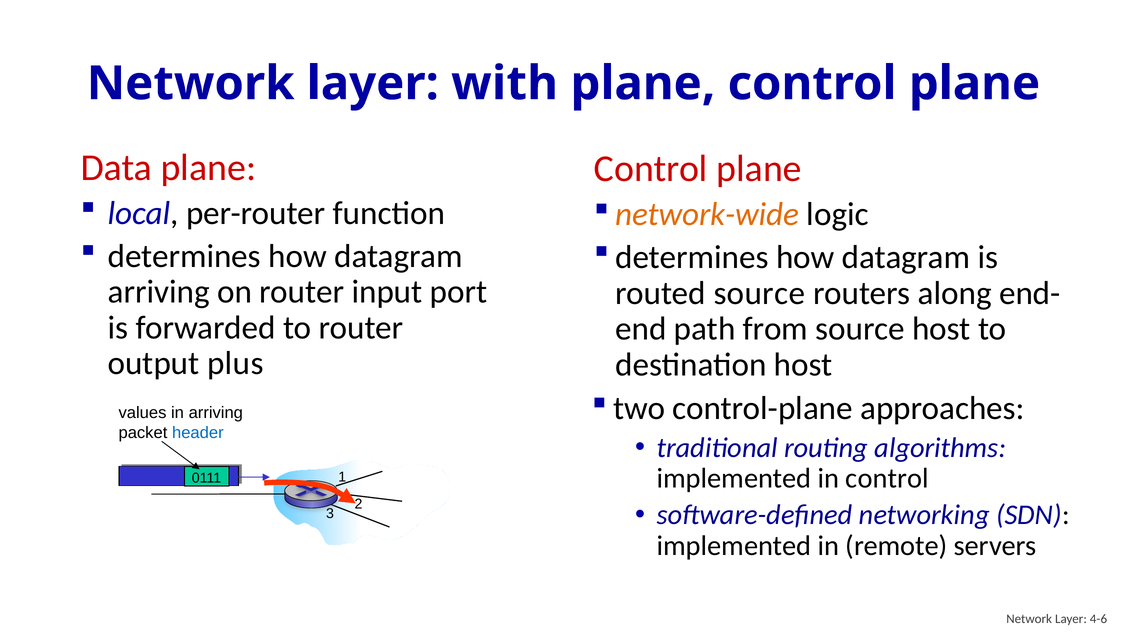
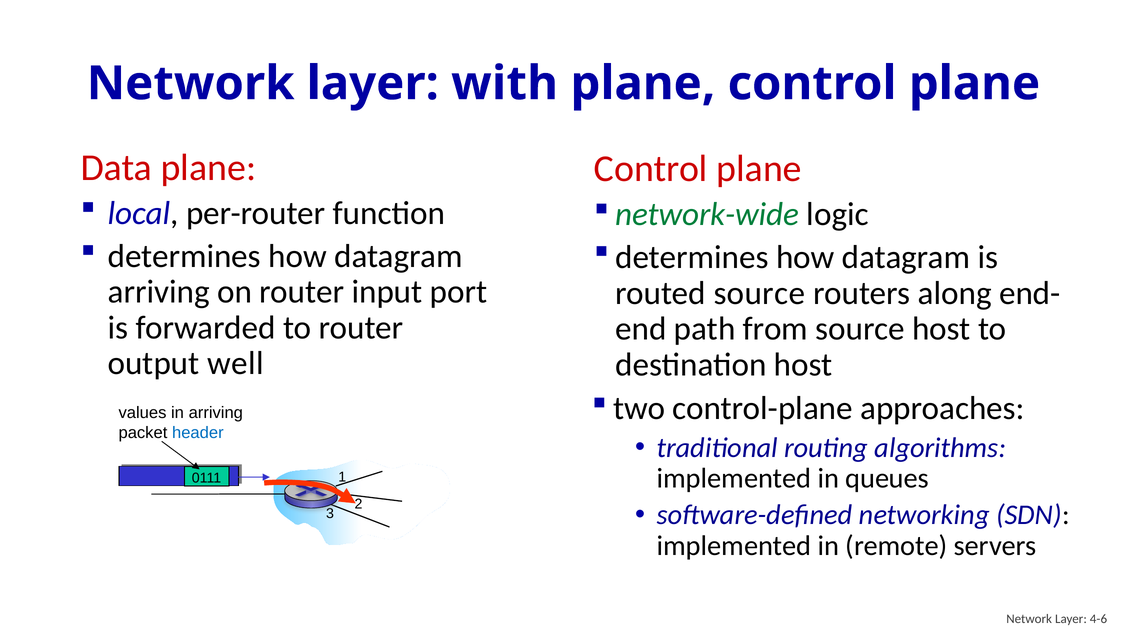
network-wide colour: orange -> green
plus: plus -> well
in control: control -> queues
